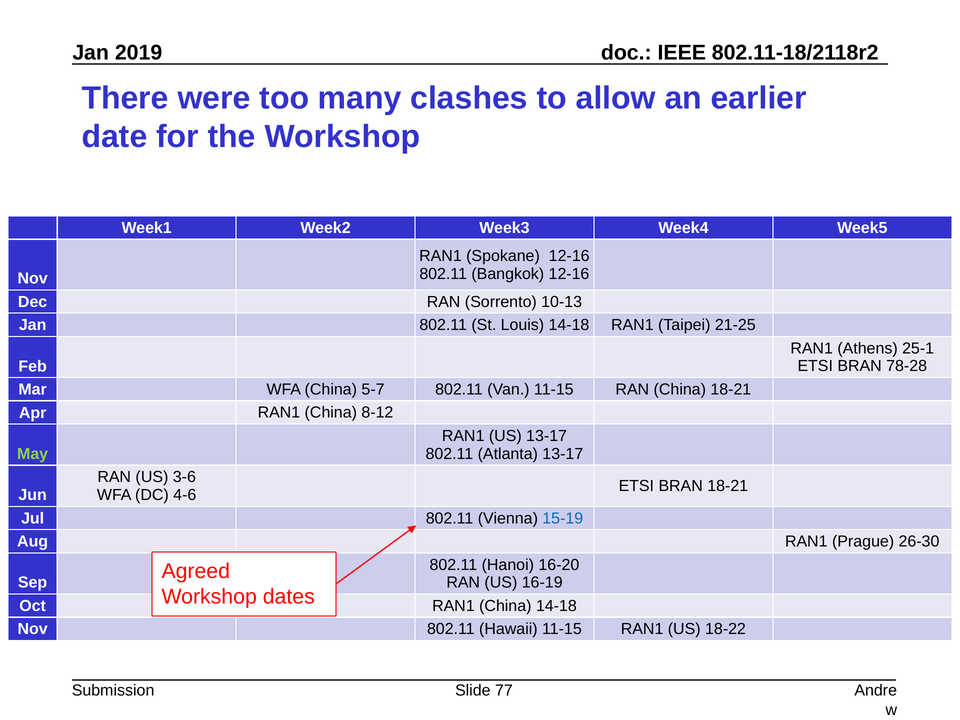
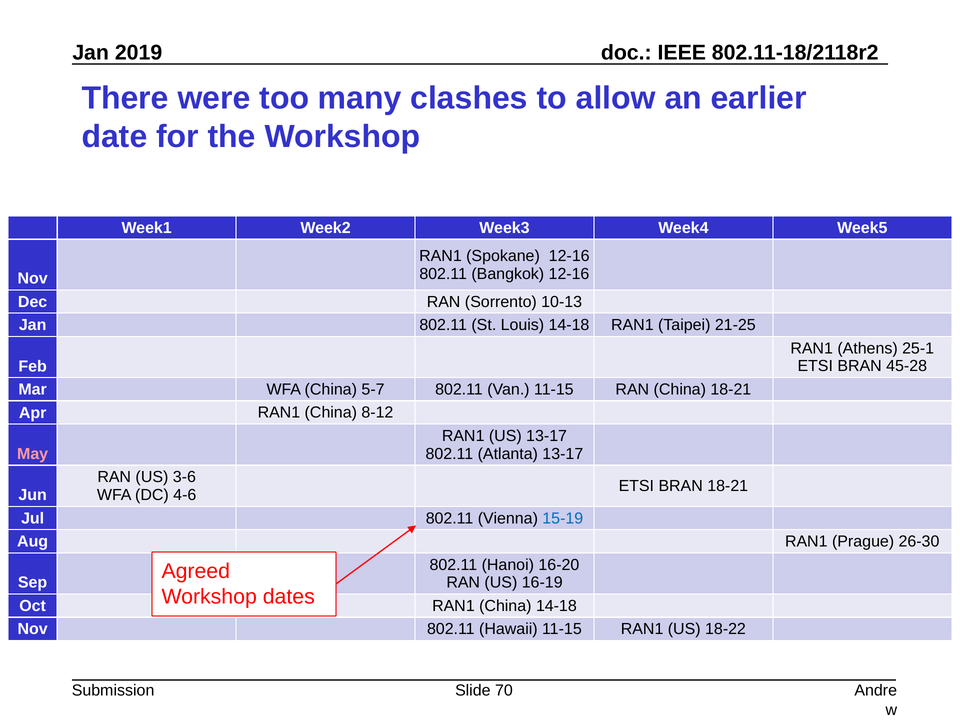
78-28: 78-28 -> 45-28
May colour: light green -> pink
77: 77 -> 70
